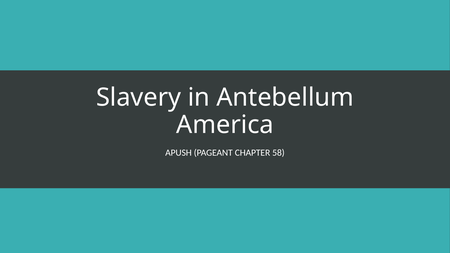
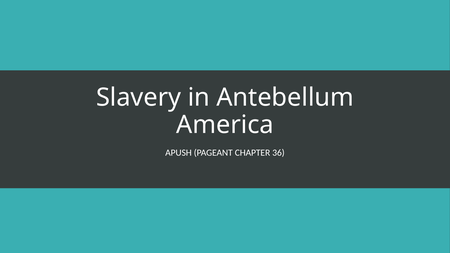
58: 58 -> 36
